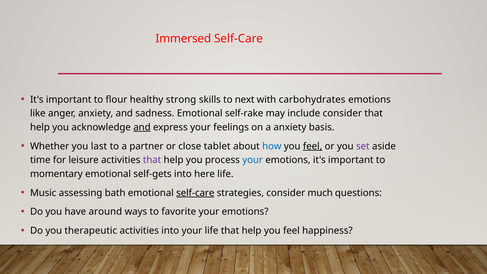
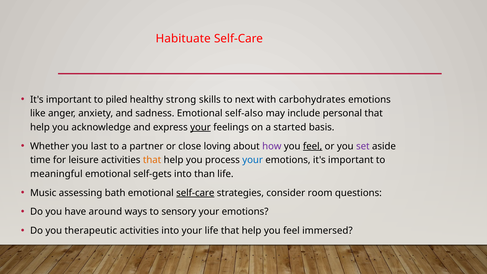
Immersed: Immersed -> Habituate
flour: flour -> piled
self-rake: self-rake -> self-also
include consider: consider -> personal
and at (142, 127) underline: present -> none
your at (200, 127) underline: none -> present
a anxiety: anxiety -> started
tablet: tablet -> loving
how colour: blue -> purple
that at (152, 160) colour: purple -> orange
momentary: momentary -> meaningful
here: here -> than
much: much -> room
favorite: favorite -> sensory
happiness: happiness -> immersed
